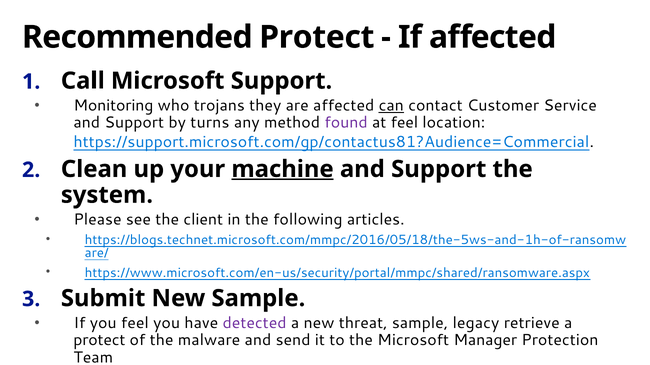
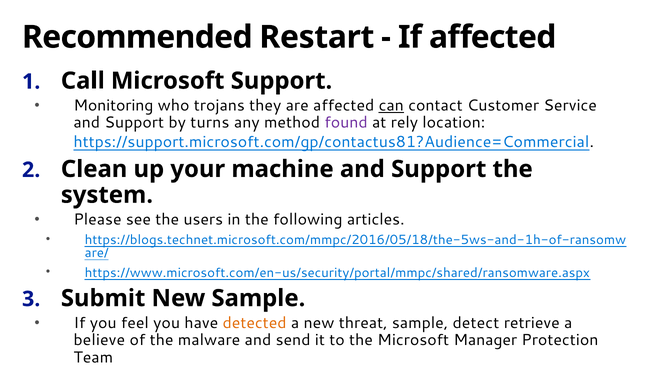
Recommended Protect: Protect -> Restart
at feel: feel -> rely
machine underline: present -> none
client: client -> users
detected colour: purple -> orange
legacy: legacy -> detect
protect at (99, 341): protect -> believe
